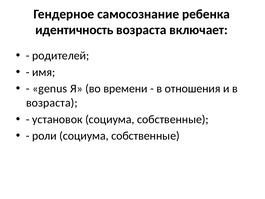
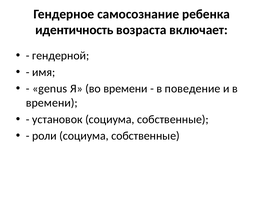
родителей: родителей -> гендерной
отношения: отношения -> поведение
возраста at (52, 103): возраста -> времени
